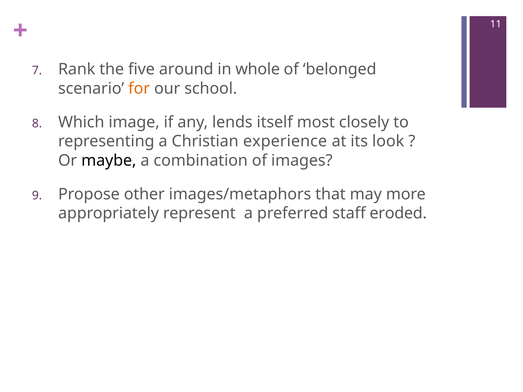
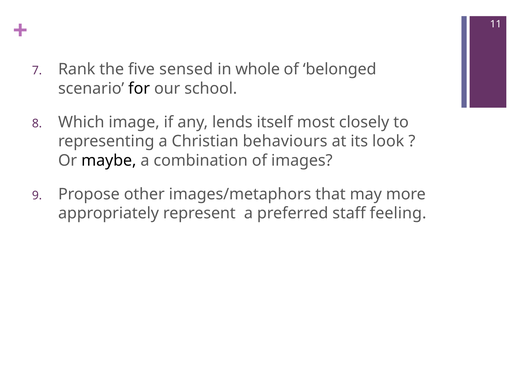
around: around -> sensed
for colour: orange -> black
experience: experience -> behaviours
eroded: eroded -> feeling
